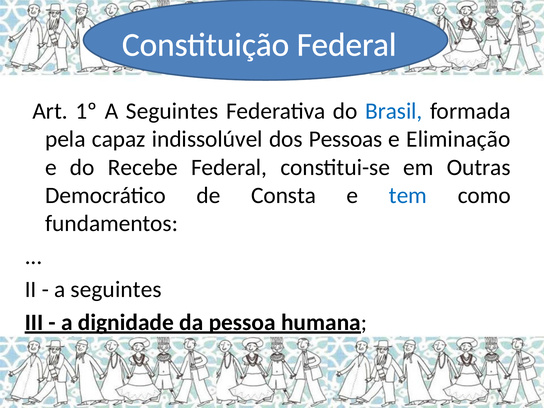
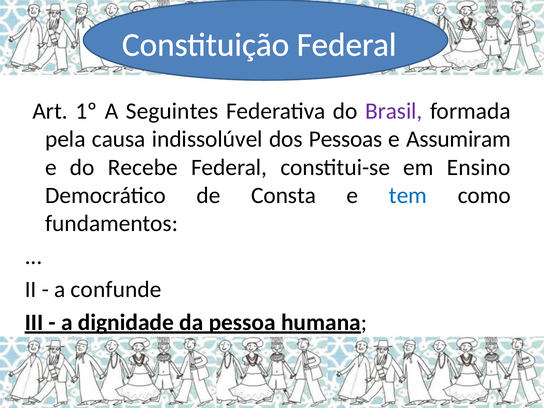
Brasil colour: blue -> purple
capaz: capaz -> causa
Eliminação: Eliminação -> Assumiram
Outras: Outras -> Ensino
seguintes at (116, 289): seguintes -> confunde
